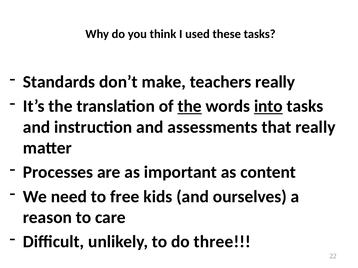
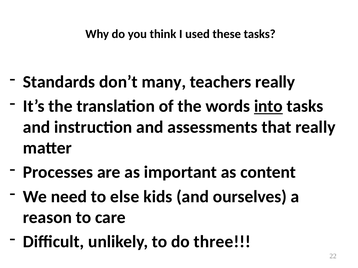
make: make -> many
the at (190, 106) underline: present -> none
free: free -> else
